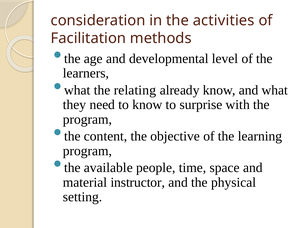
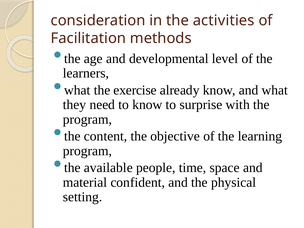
relating: relating -> exercise
instructor: instructor -> confident
